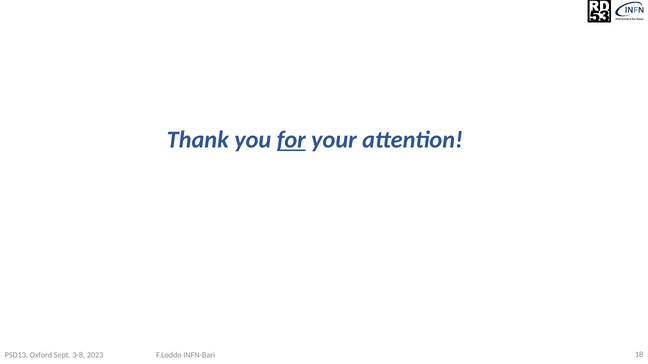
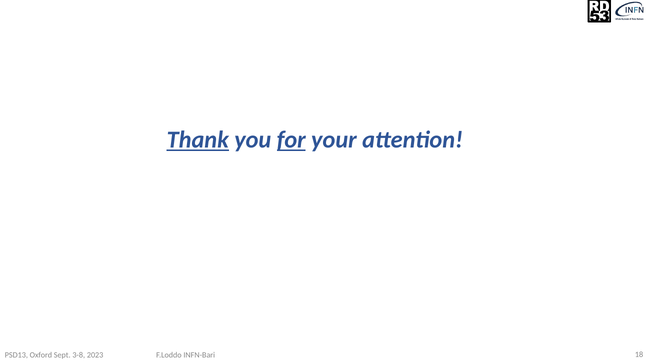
Thank underline: none -> present
